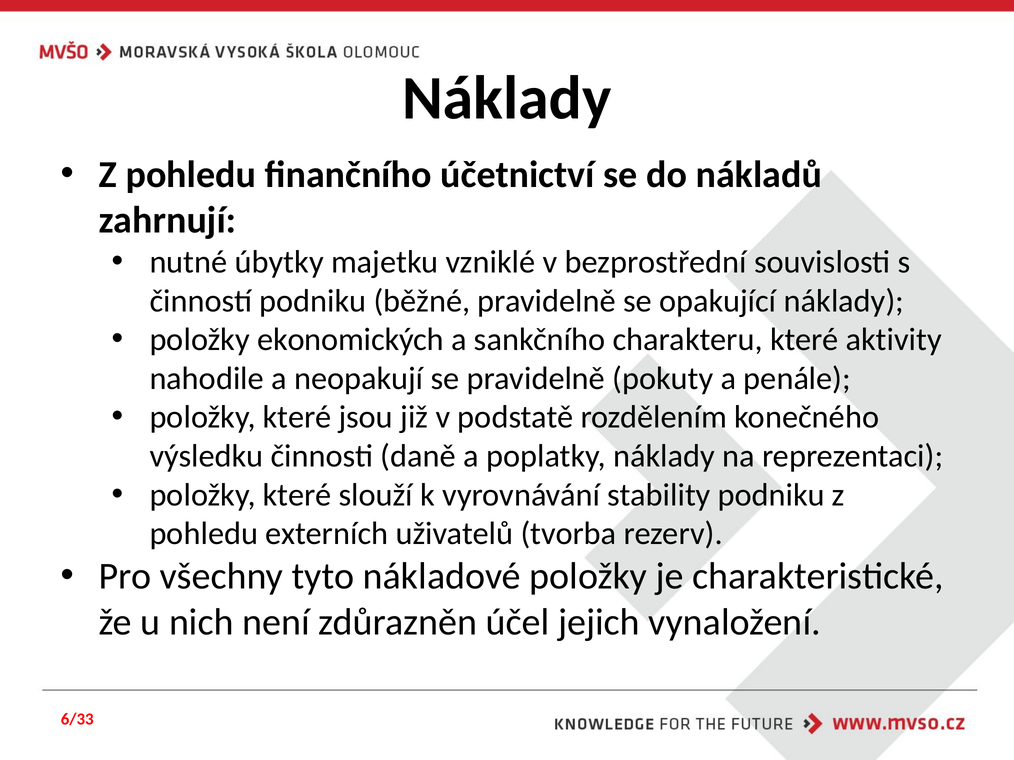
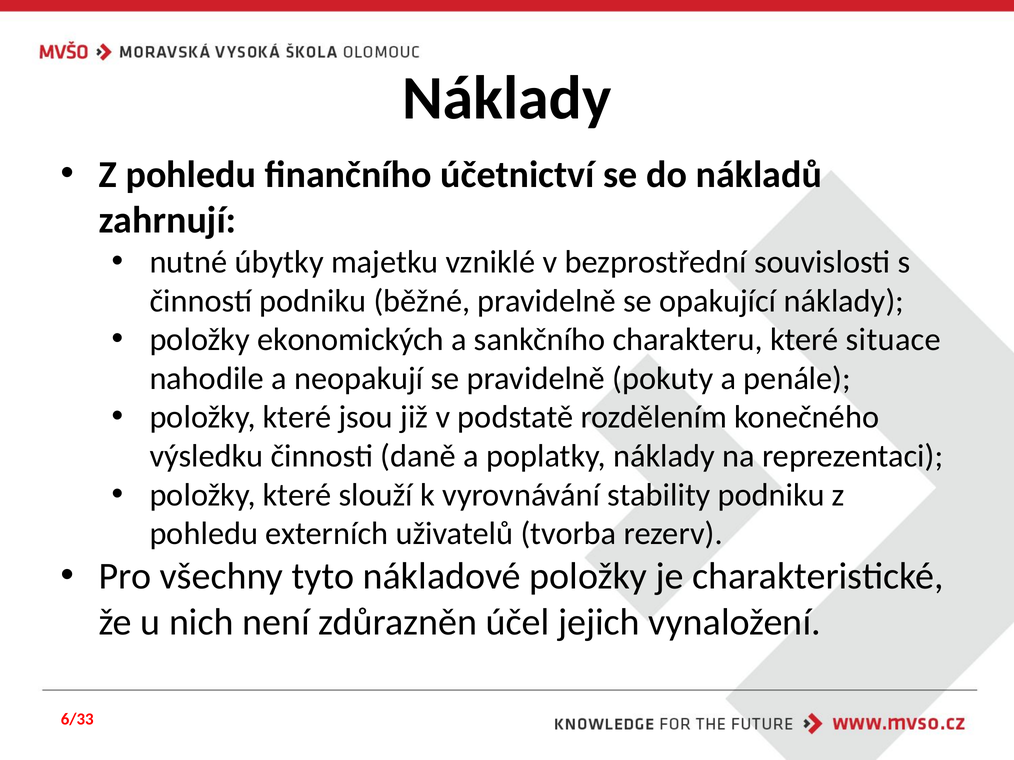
aktivity: aktivity -> situace
